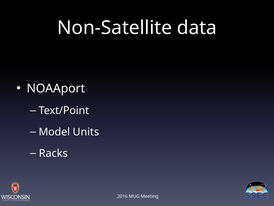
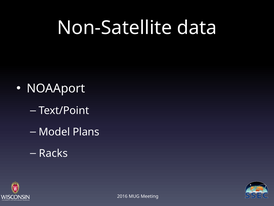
Units: Units -> Plans
